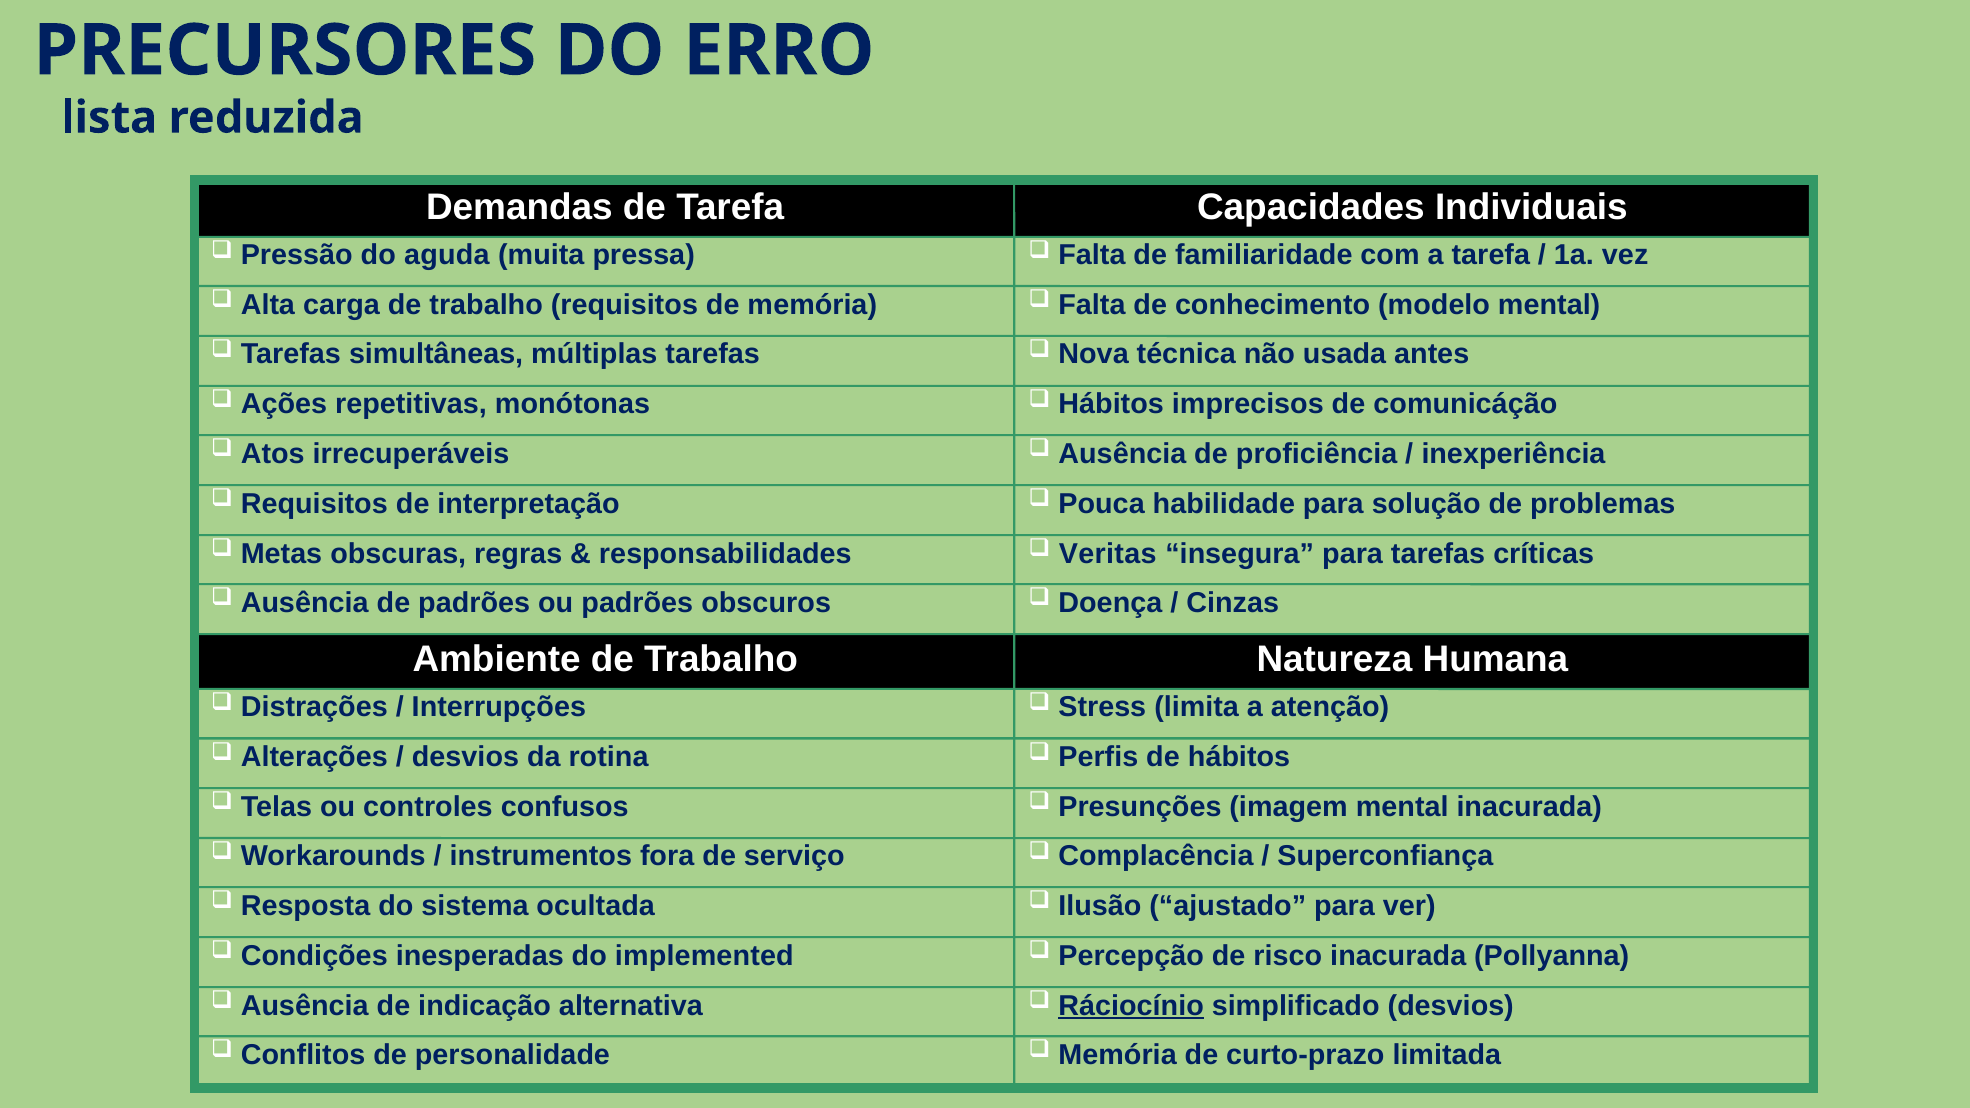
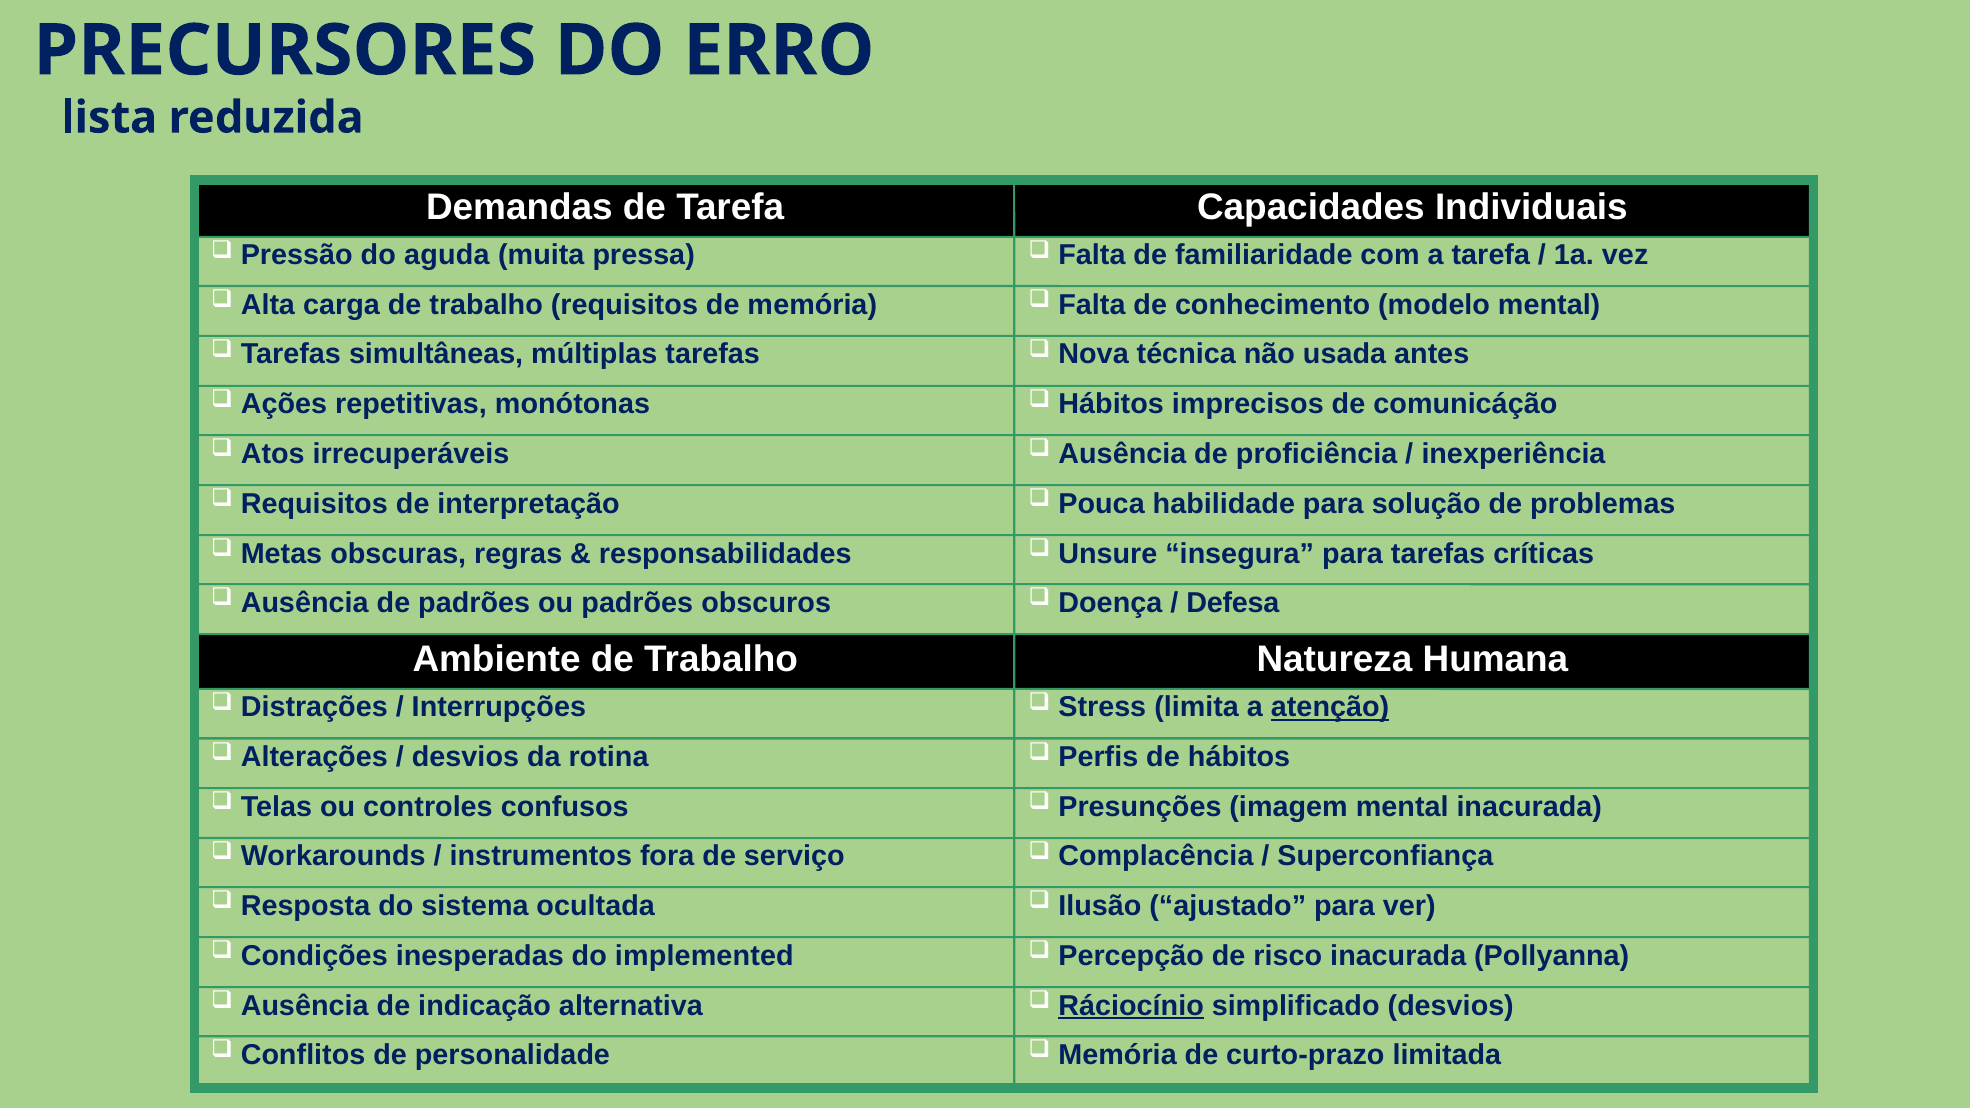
Veritas: Veritas -> Unsure
Cinzas: Cinzas -> Defesa
atenção underline: none -> present
